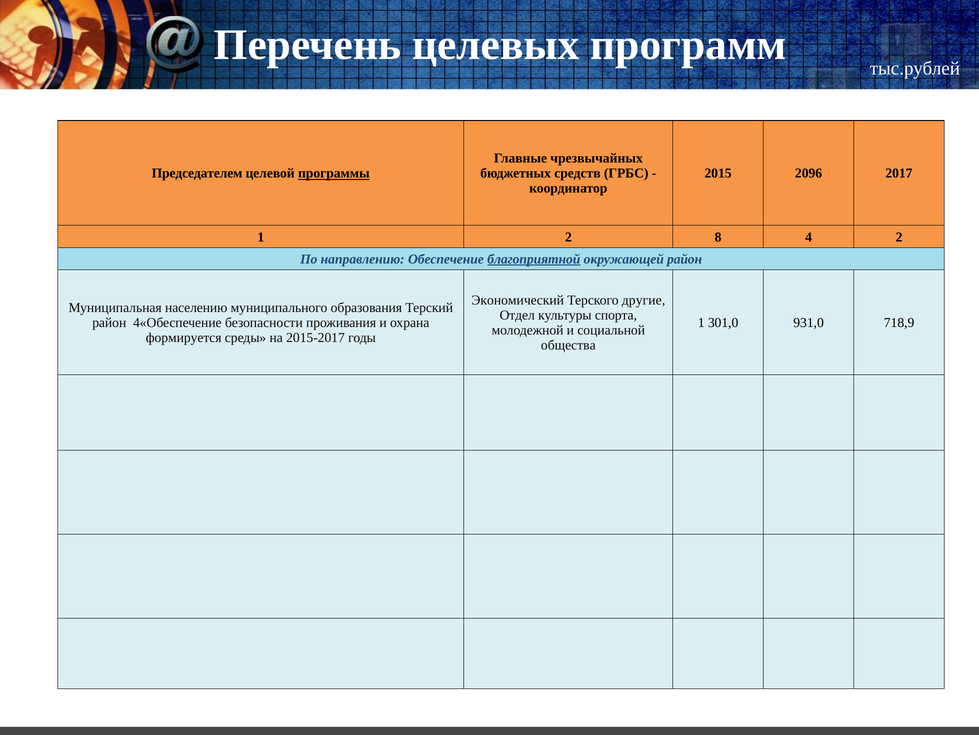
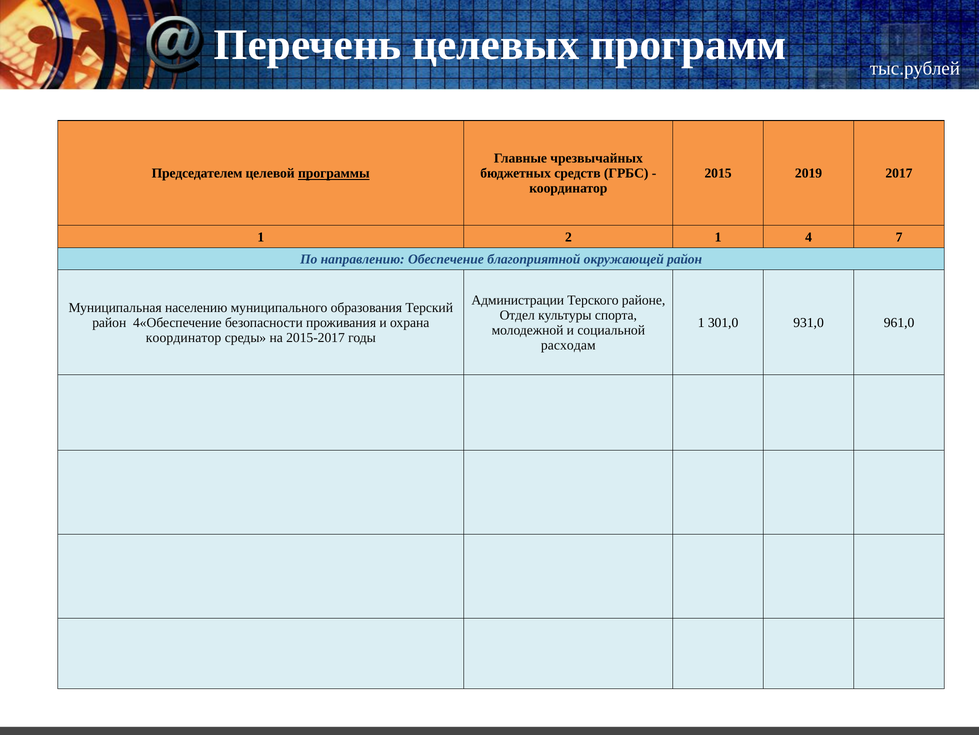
2096: 2096 -> 2019
2 8: 8 -> 1
4 2: 2 -> 7
благоприятной underline: present -> none
Экономический: Экономический -> Администрации
другие: другие -> районе
718,9: 718,9 -> 961,0
формируется at (184, 337): формируется -> координатор
общества: общества -> расходам
